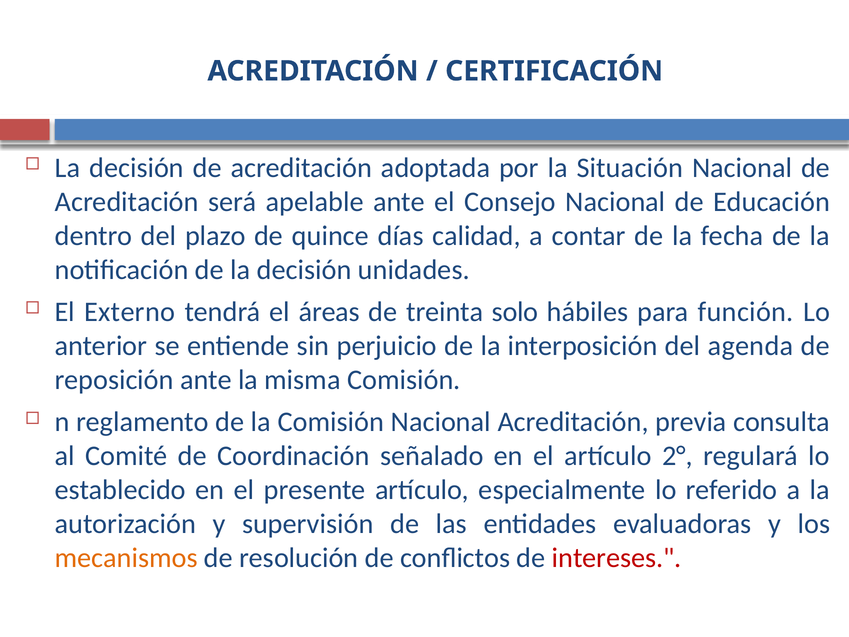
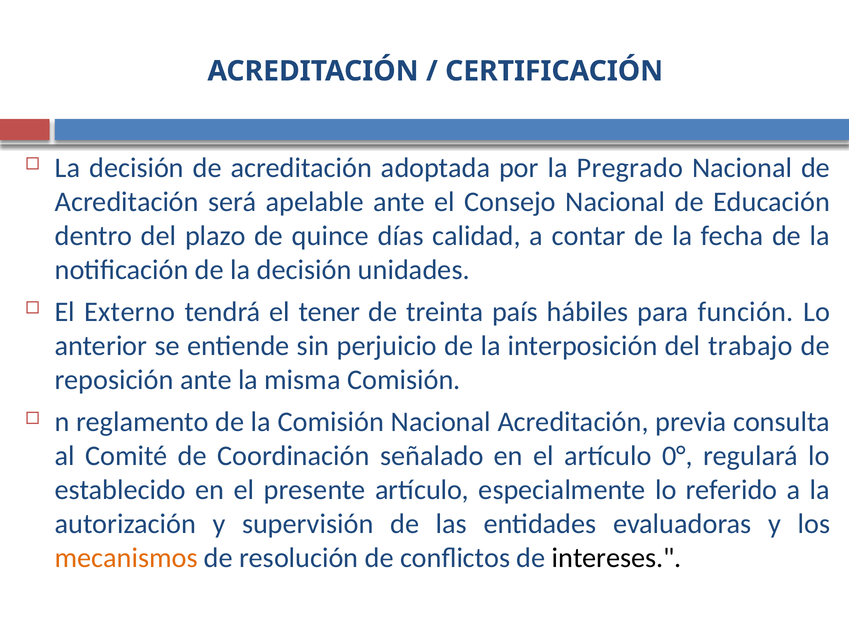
Situación: Situación -> Pregrado
áreas: áreas -> tener
solo: solo -> país
agenda: agenda -> trabajo
2°: 2° -> 0°
intereses colour: red -> black
